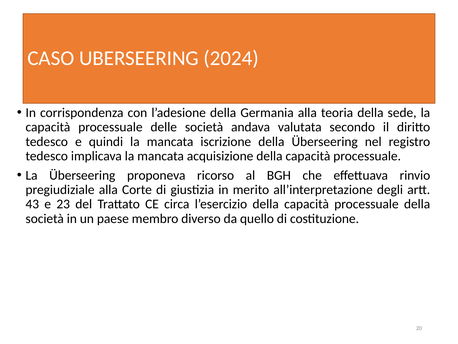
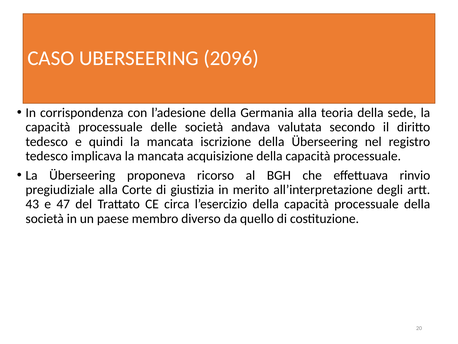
2024: 2024 -> 2096
23: 23 -> 47
